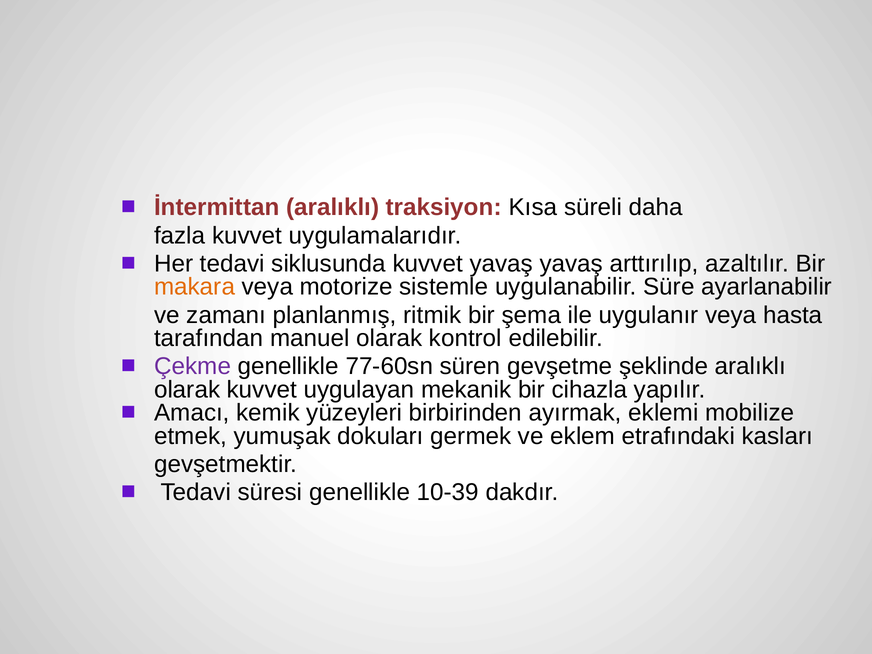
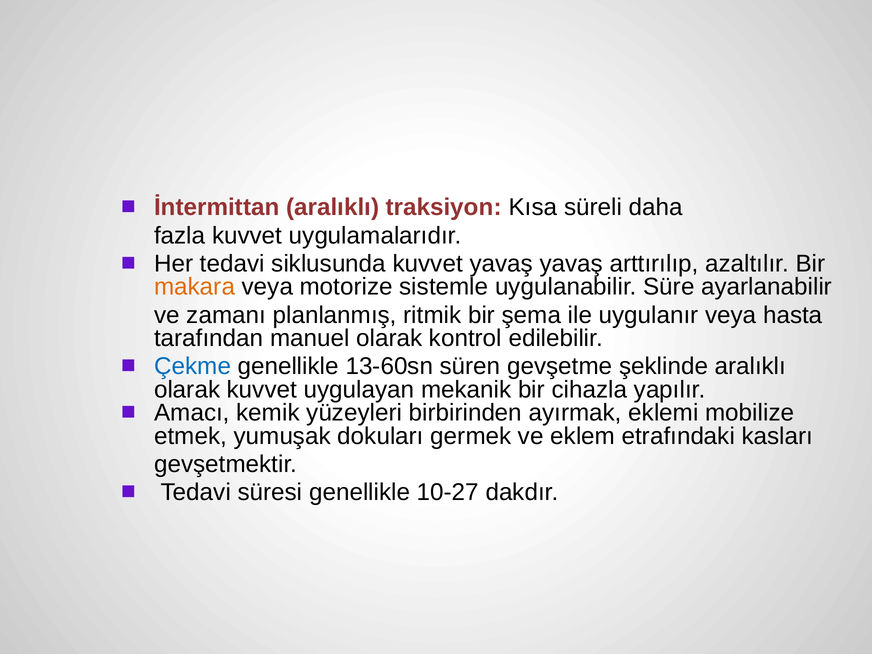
Çekme colour: purple -> blue
77-60sn: 77-60sn -> 13-60sn
10-39: 10-39 -> 10-27
